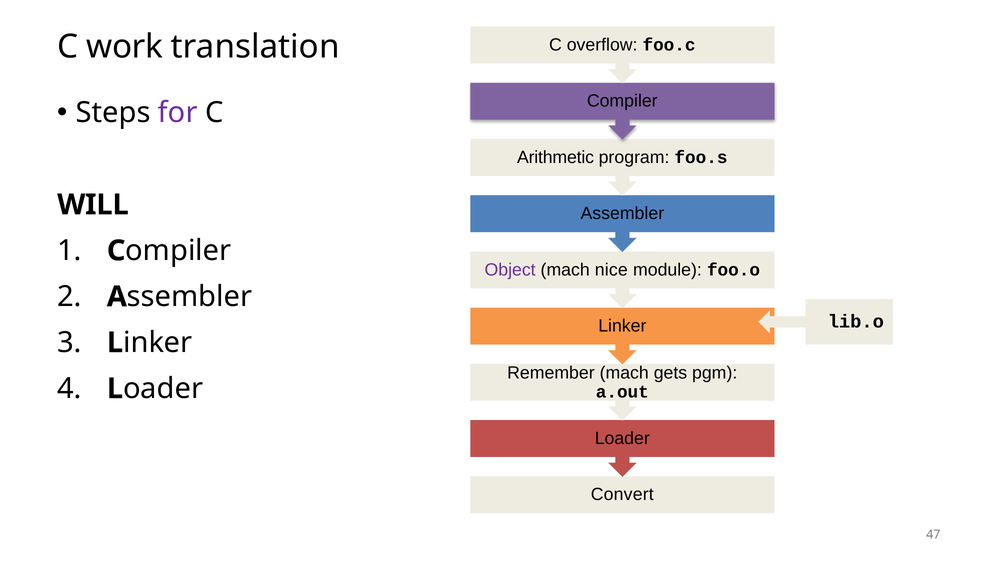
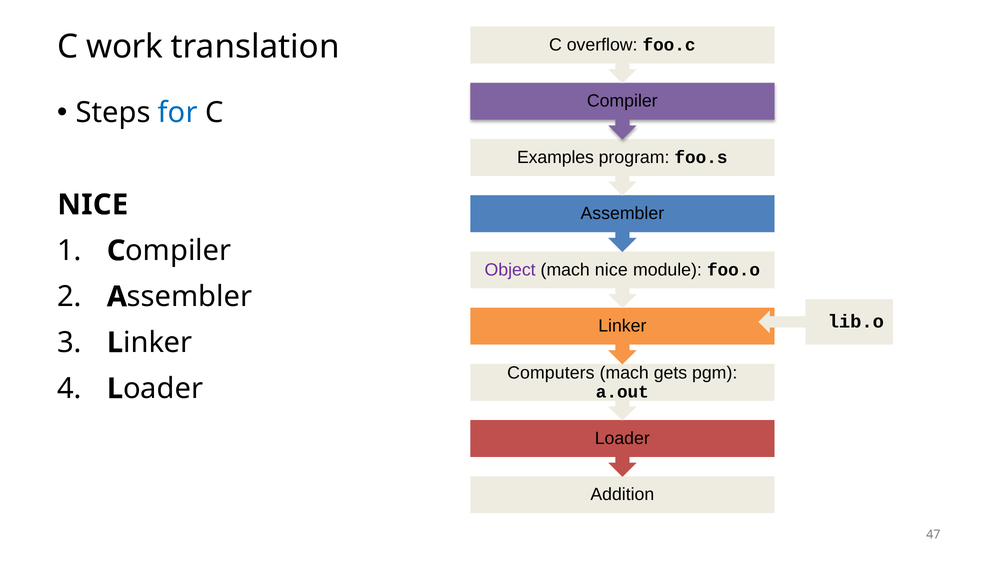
for colour: purple -> blue
Arithmetic: Arithmetic -> Examples
WILL at (93, 205): WILL -> NICE
Remember: Remember -> Computers
Convert: Convert -> Addition
